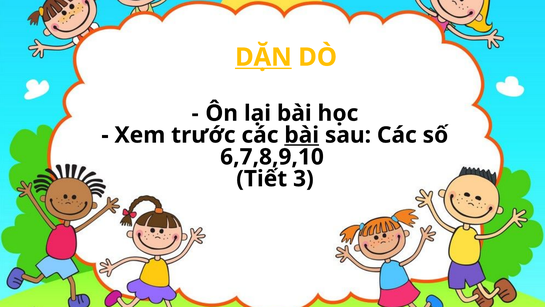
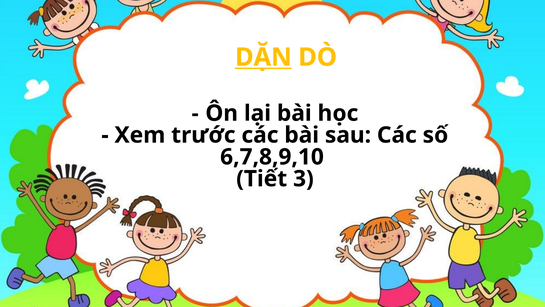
bài at (302, 135) underline: present -> none
